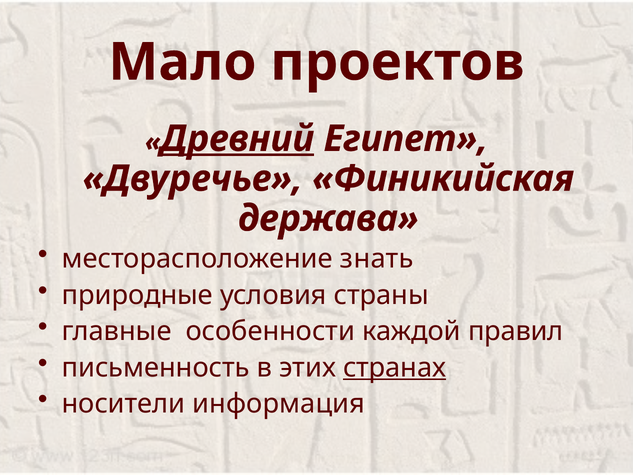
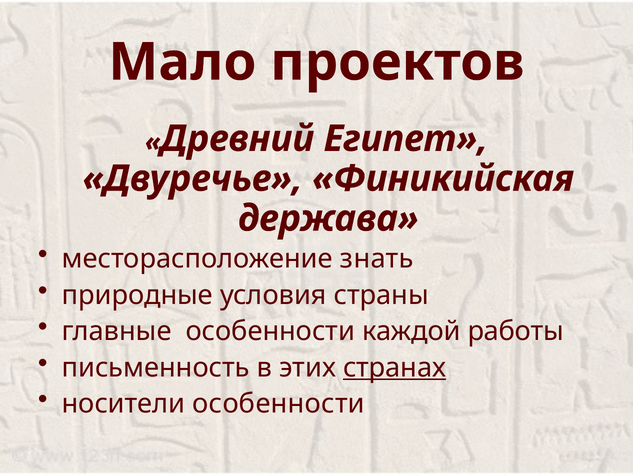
Древний underline: present -> none
правил: правил -> работы
носители информация: информация -> особенности
